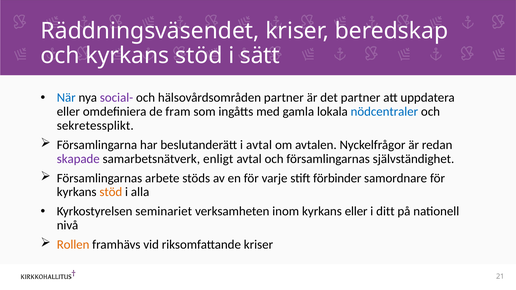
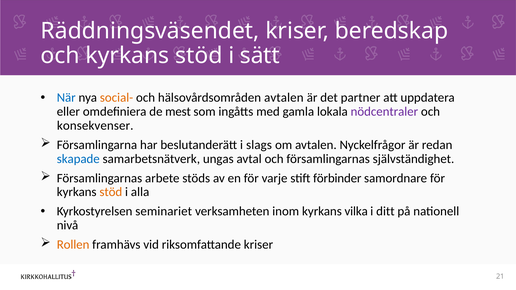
social- colour: purple -> orange
hälsovårdsområden partner: partner -> avtalen
fram: fram -> mest
nödcentraler colour: blue -> purple
sekretessplikt: sekretessplikt -> konsekvenser
i avtal: avtal -> slags
skapade colour: purple -> blue
enligt: enligt -> ungas
kyrkans eller: eller -> vilka
